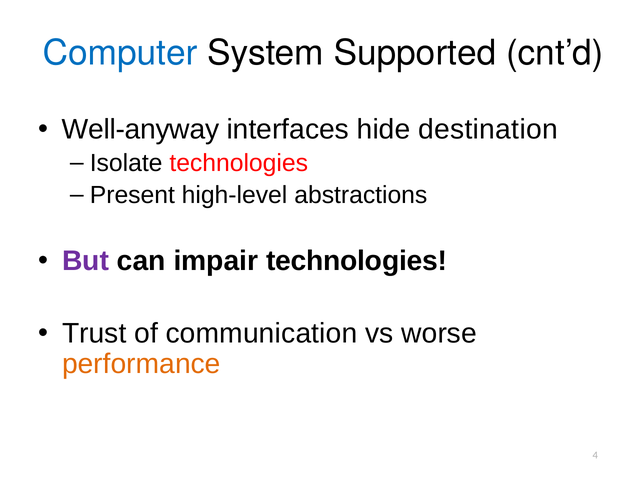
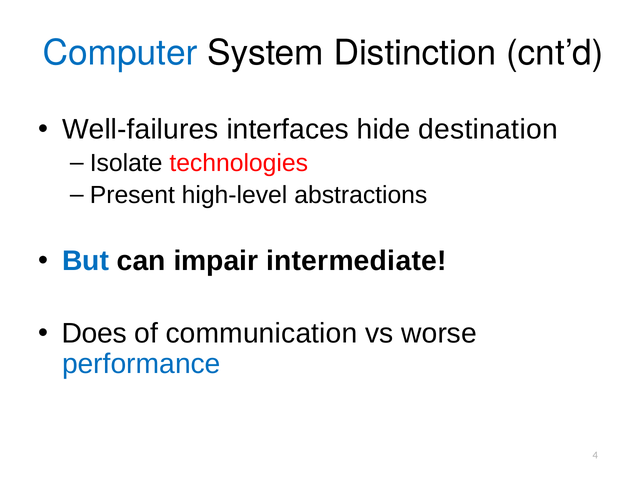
Supported: Supported -> Distinction
Well-anyway: Well-anyway -> Well-failures
But colour: purple -> blue
impair technologies: technologies -> intermediate
Trust: Trust -> Does
performance colour: orange -> blue
